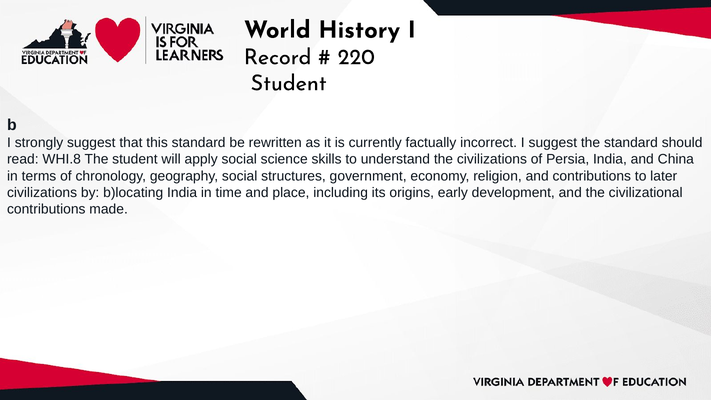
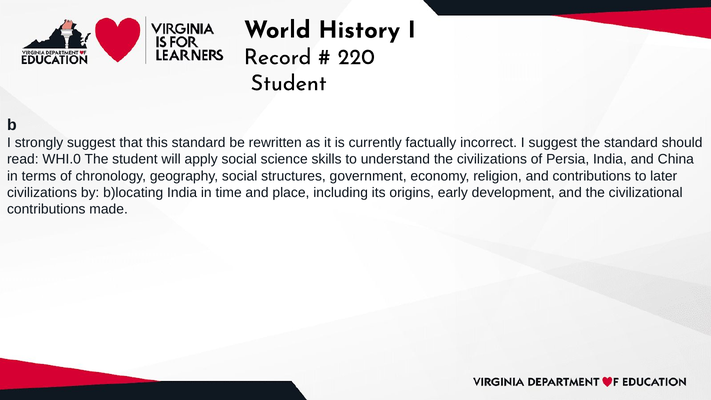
WHI.8: WHI.8 -> WHI.0
